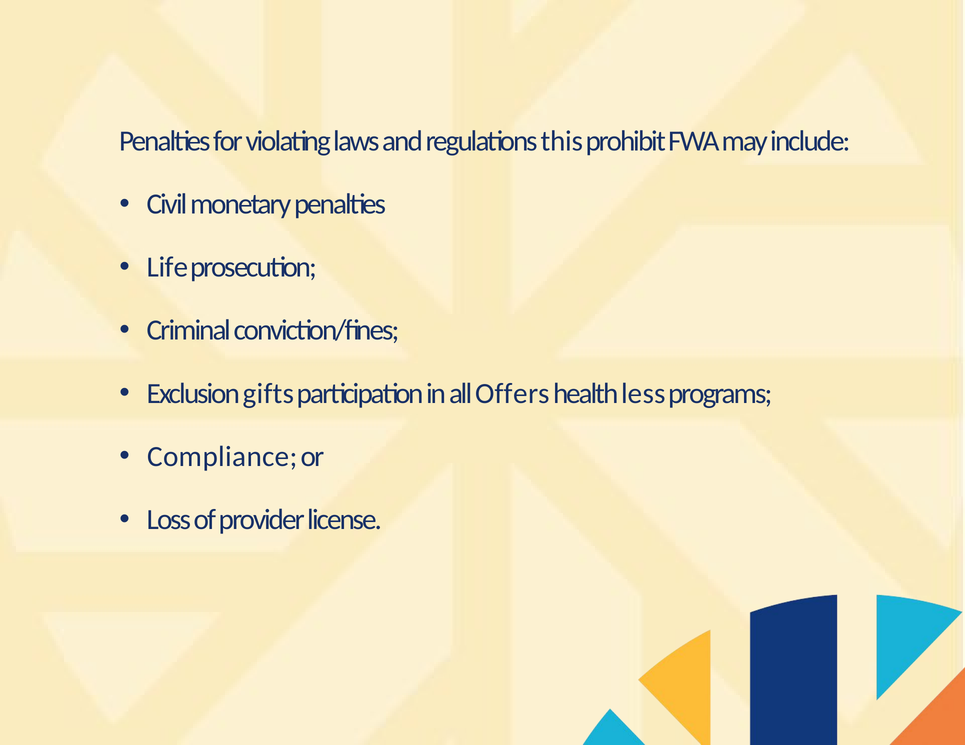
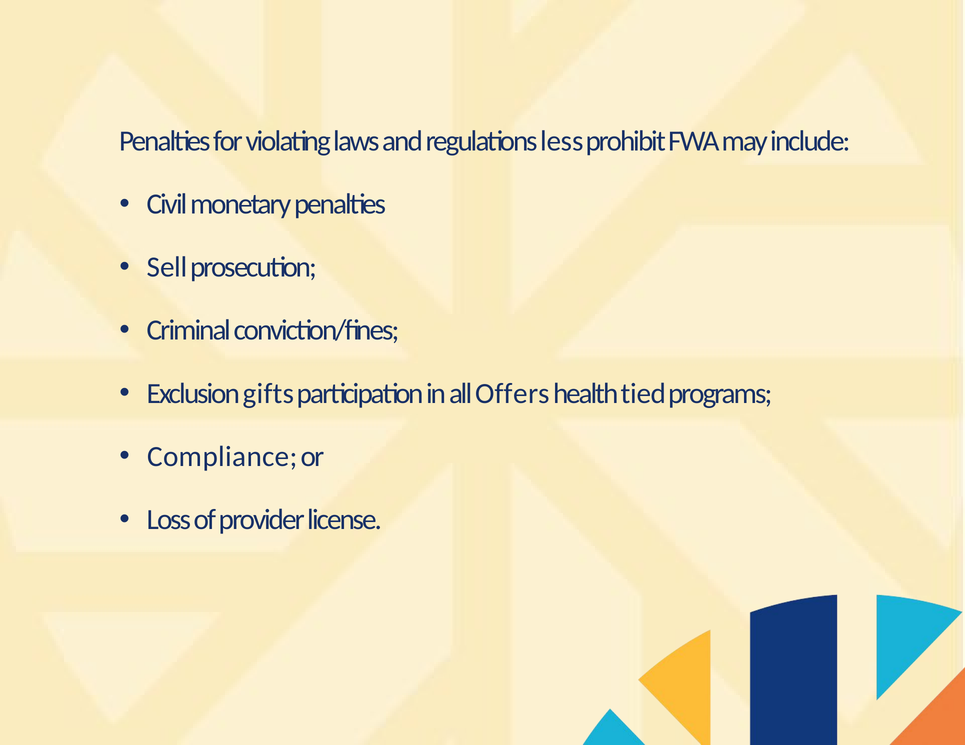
this: this -> less
Life: Life -> Sell
less: less -> tied
